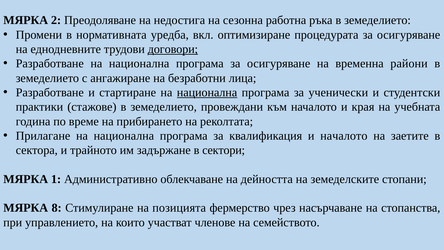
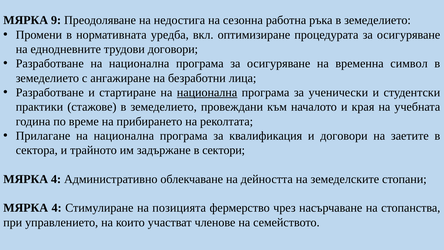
2: 2 -> 9
договори at (173, 49) underline: present -> none
райони: райони -> символ
и началото: началото -> договори
1 at (56, 179): 1 -> 4
8 at (57, 208): 8 -> 4
